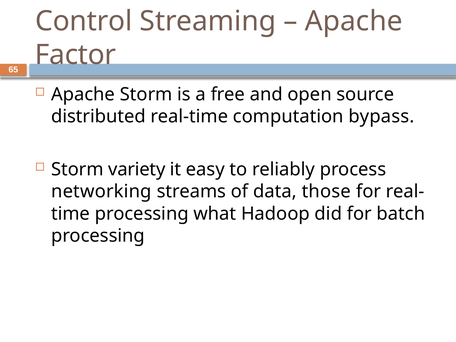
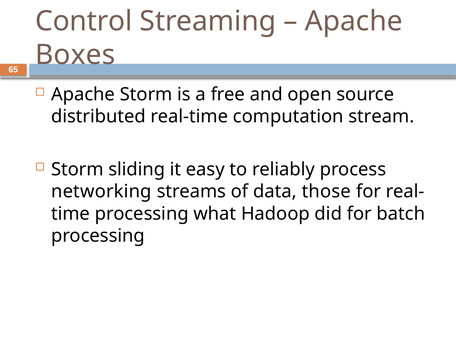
Factor: Factor -> Boxes
bypass: bypass -> stream
variety: variety -> sliding
